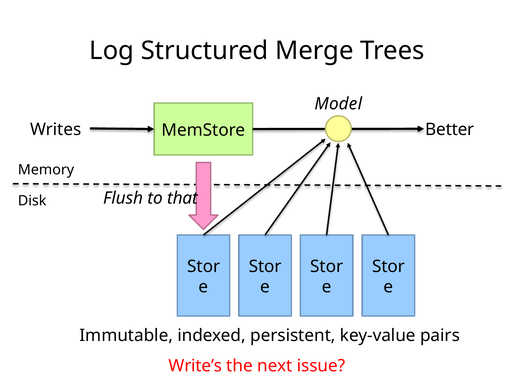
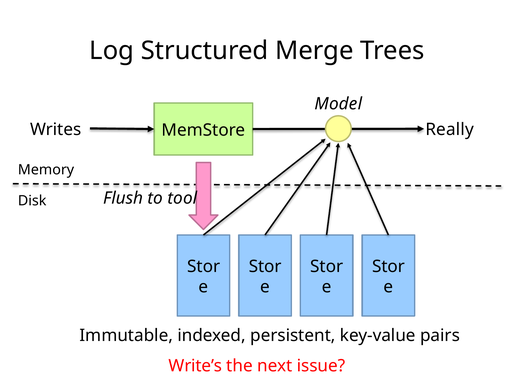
Better: Better -> Really
that: that -> tool
